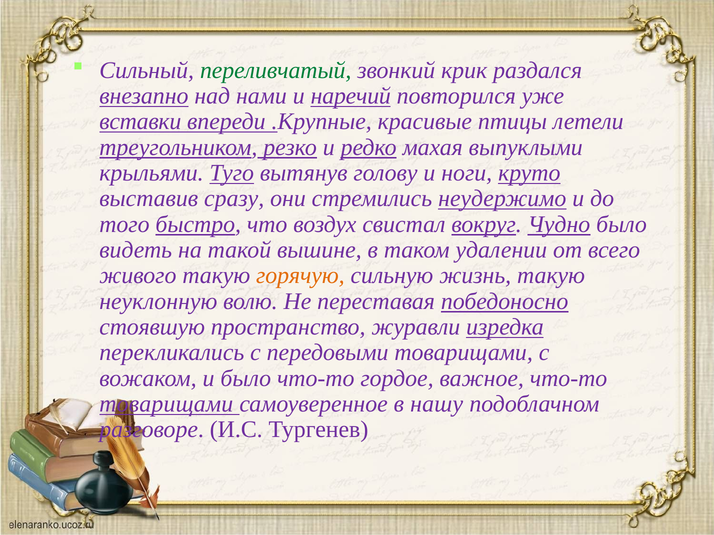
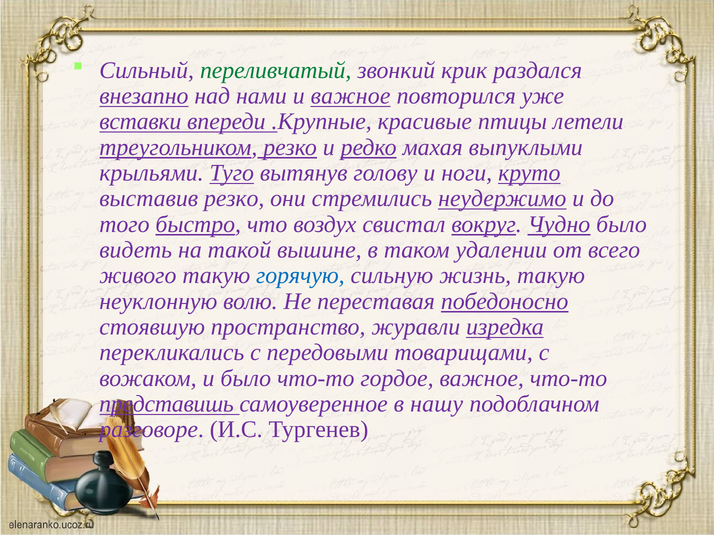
и наречий: наречий -> важное
выставив сразу: сразу -> резко
горячую colour: orange -> blue
товарищами at (166, 404): товарищами -> представишь
